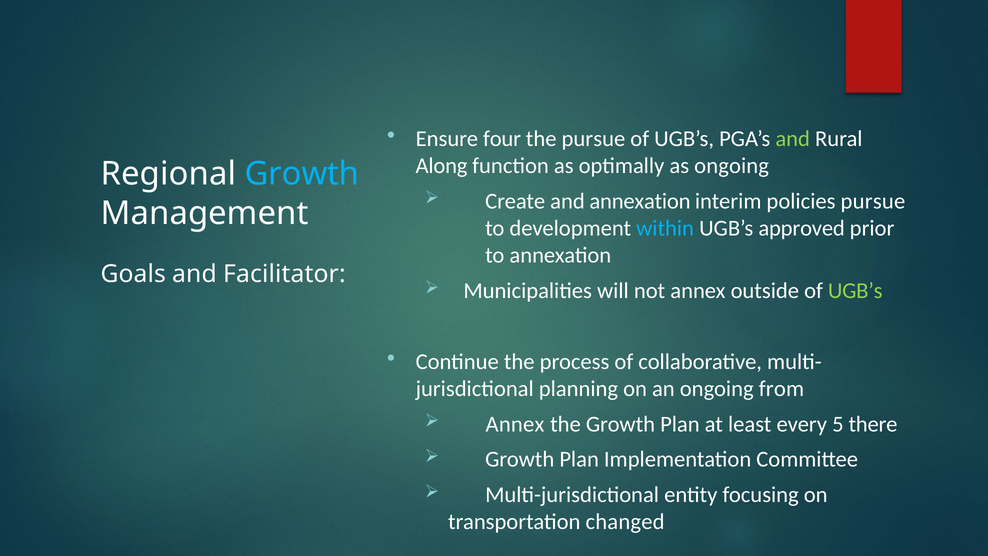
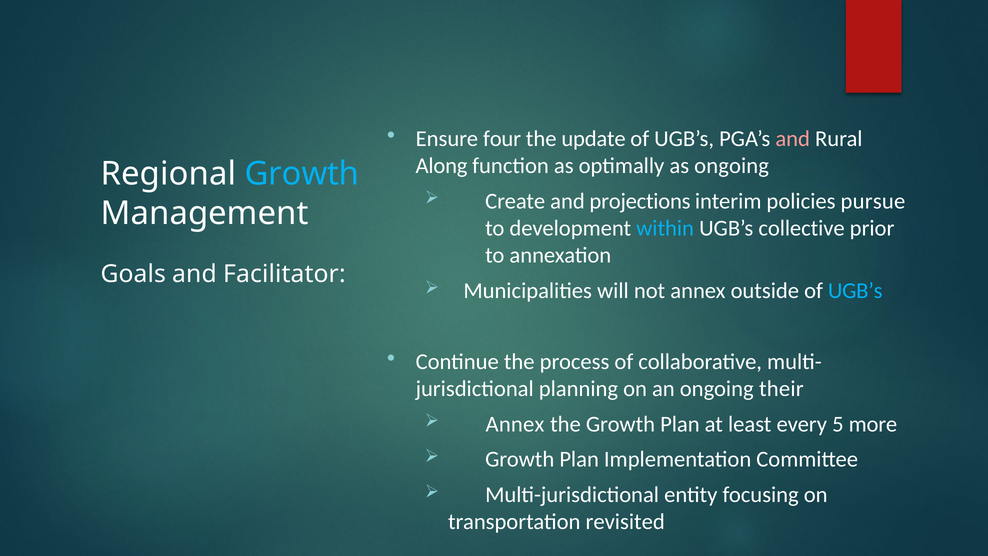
the pursue: pursue -> update
and at (793, 139) colour: light green -> pink
and annexation: annexation -> projections
approved: approved -> collective
UGB’s at (855, 291) colour: light green -> light blue
from: from -> their
there: there -> more
changed: changed -> revisited
